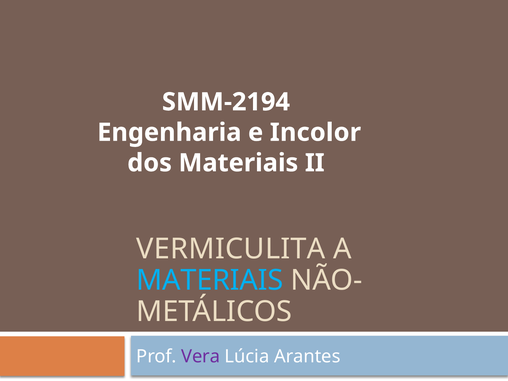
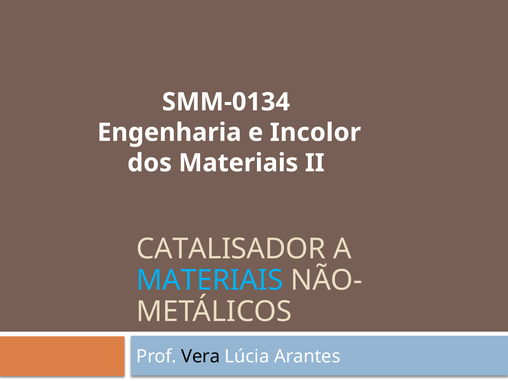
SMM-2194: SMM-2194 -> SMM-0134
VERMICULITA: VERMICULITA -> CATALISADOR
Vera colour: purple -> black
